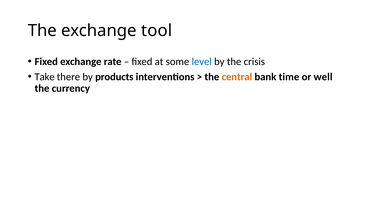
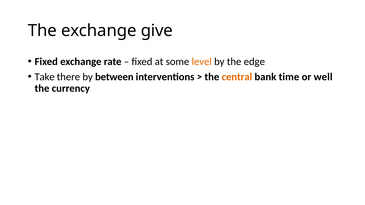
tool: tool -> give
level colour: blue -> orange
crisis: crisis -> edge
products: products -> between
